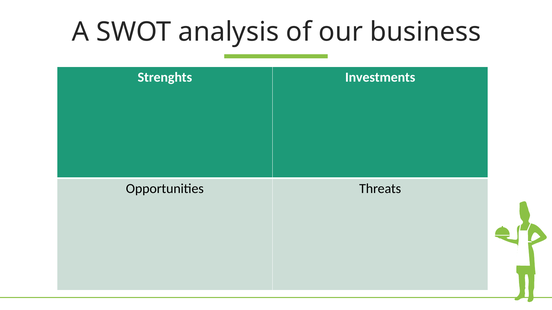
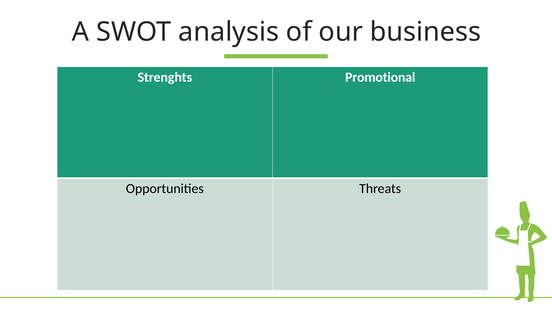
Investments: Investments -> Promotional
